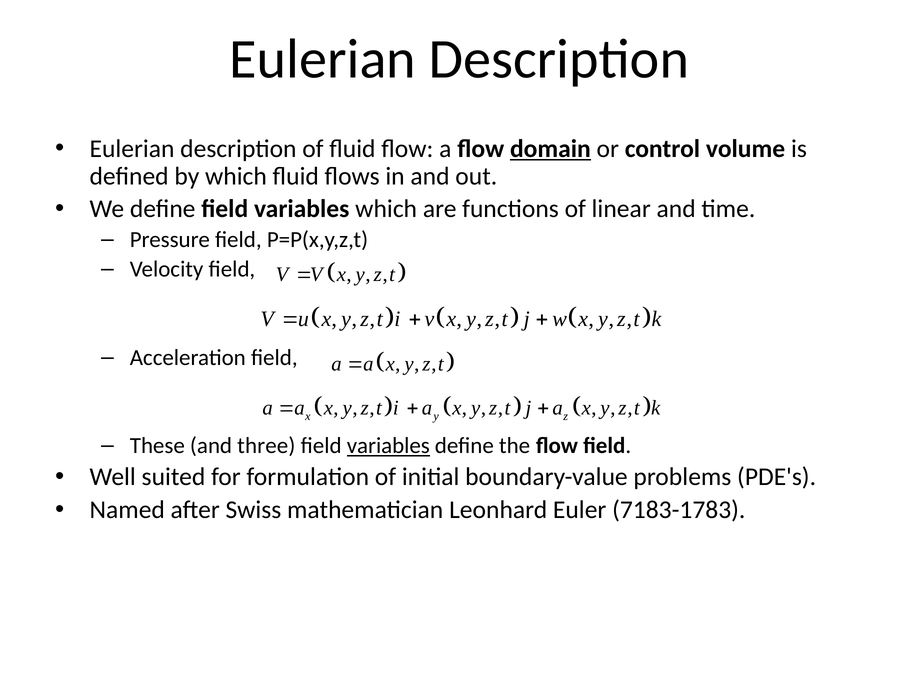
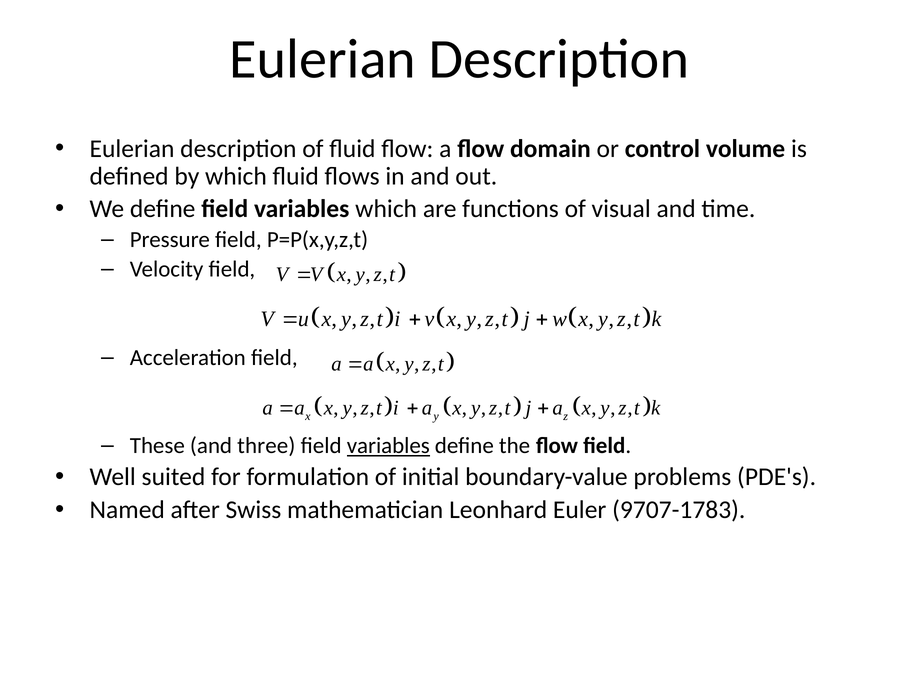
domain underline: present -> none
linear: linear -> visual
7183-1783: 7183-1783 -> 9707-1783
